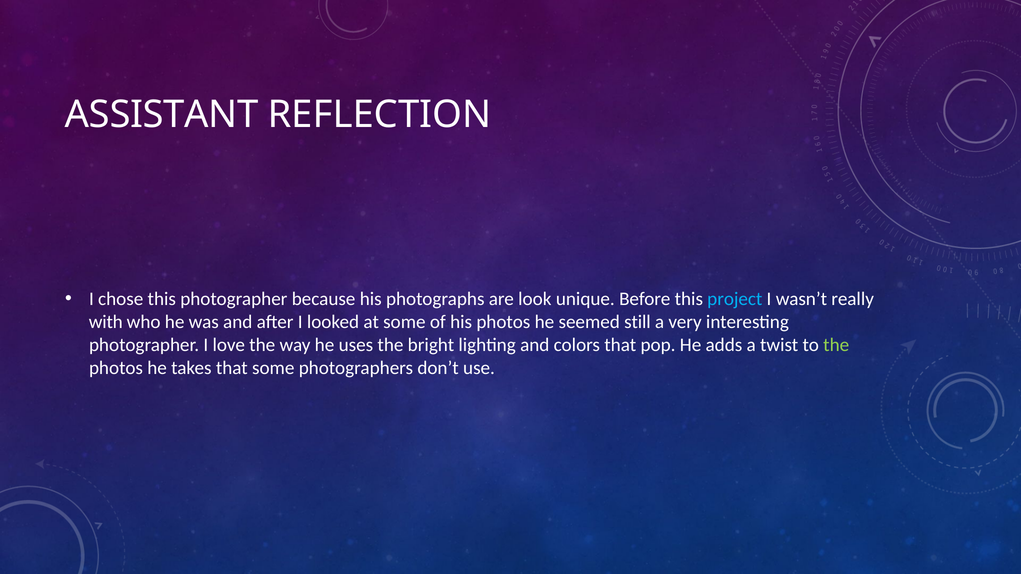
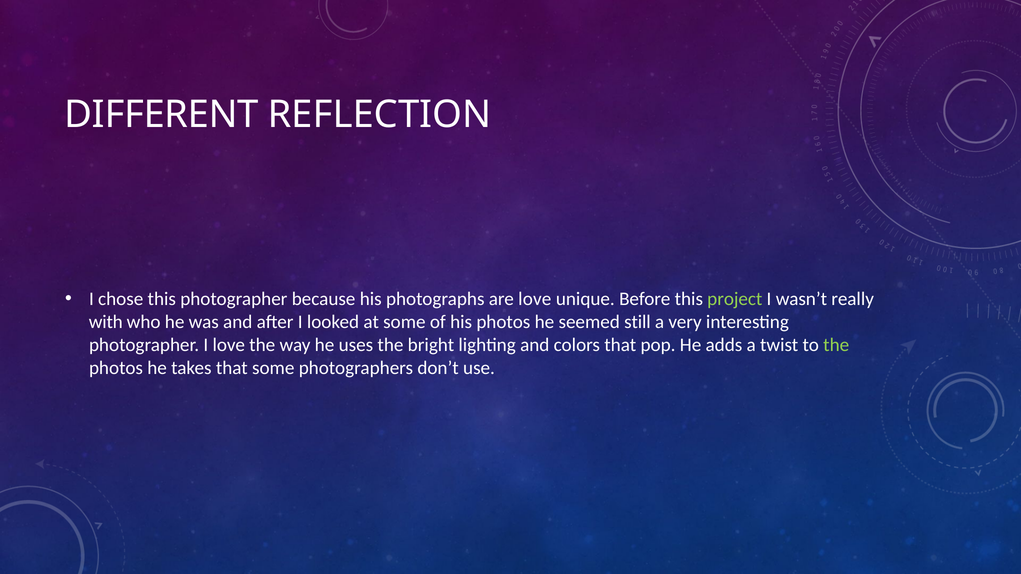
ASSISTANT: ASSISTANT -> DIFFERENT
are look: look -> love
project colour: light blue -> light green
